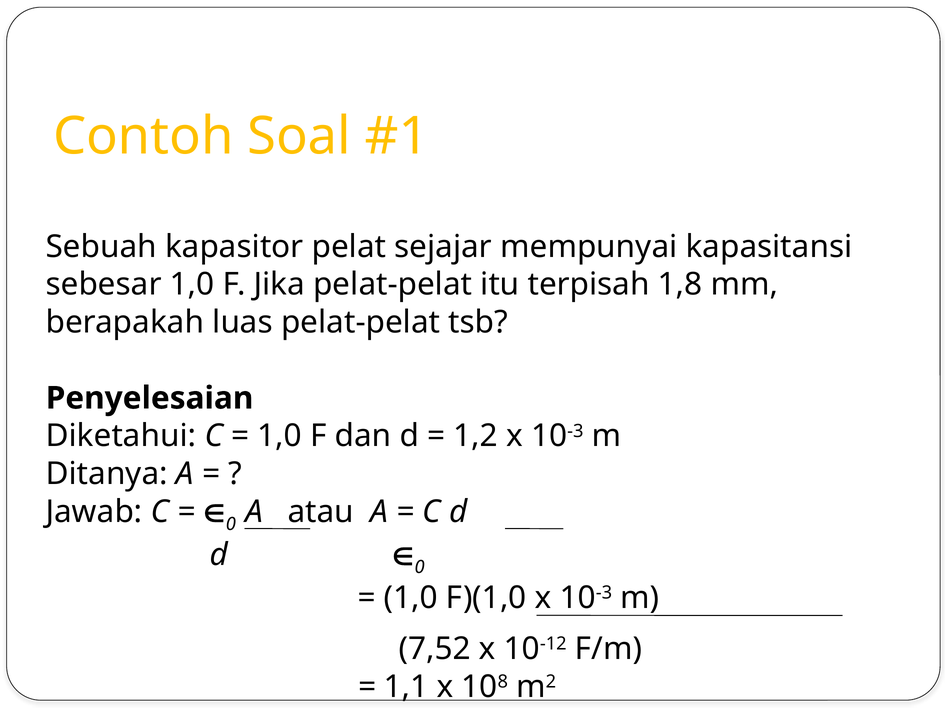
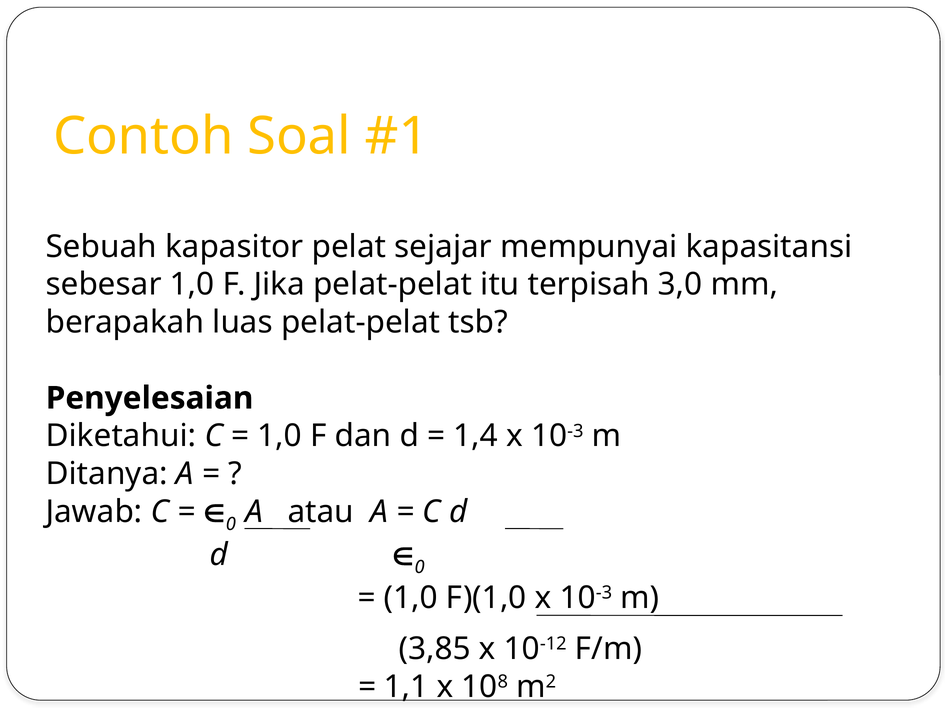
1,8: 1,8 -> 3,0
1,2: 1,2 -> 1,4
7,52: 7,52 -> 3,85
